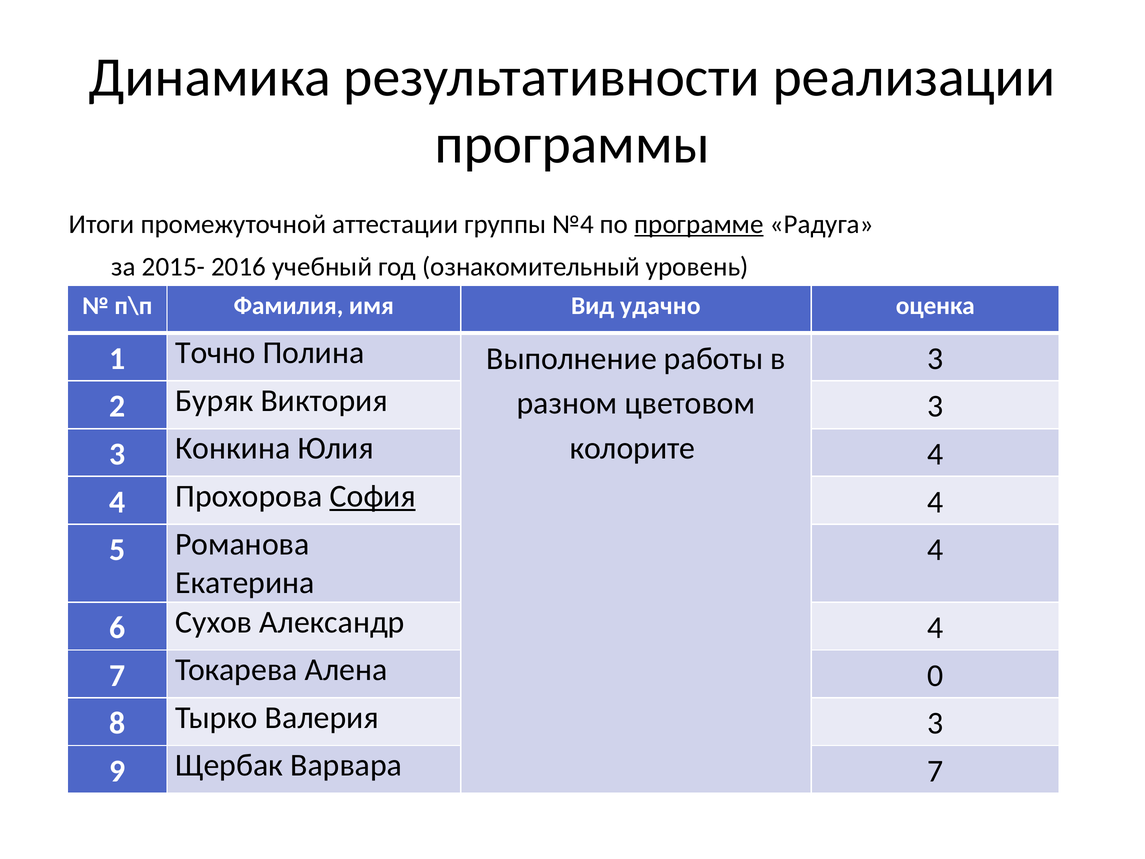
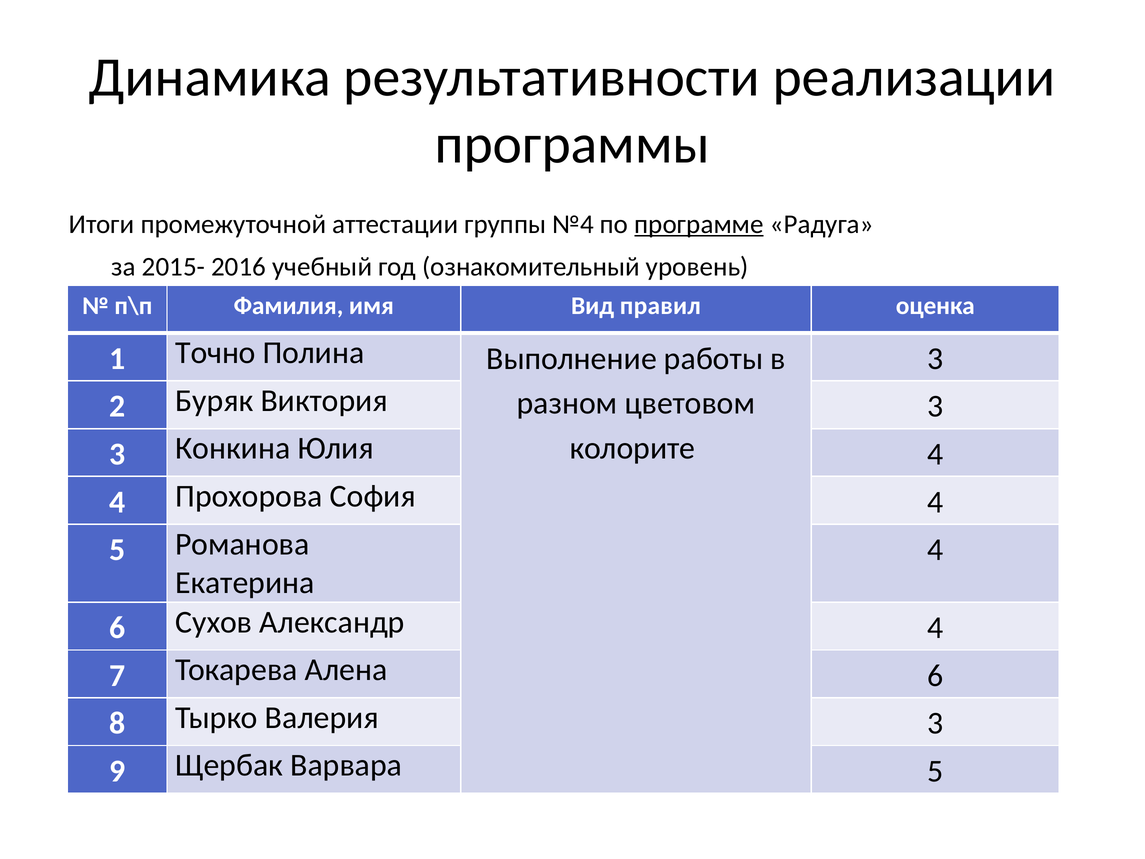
удачно: удачно -> правил
София underline: present -> none
Алена 0: 0 -> 6
Варвара 7: 7 -> 5
